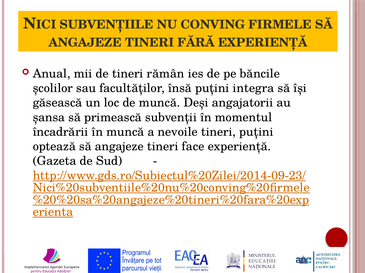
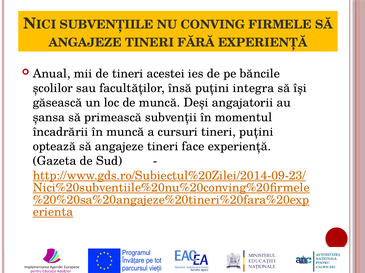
rămân: rămân -> acestei
nevoile: nevoile -> cursuri
